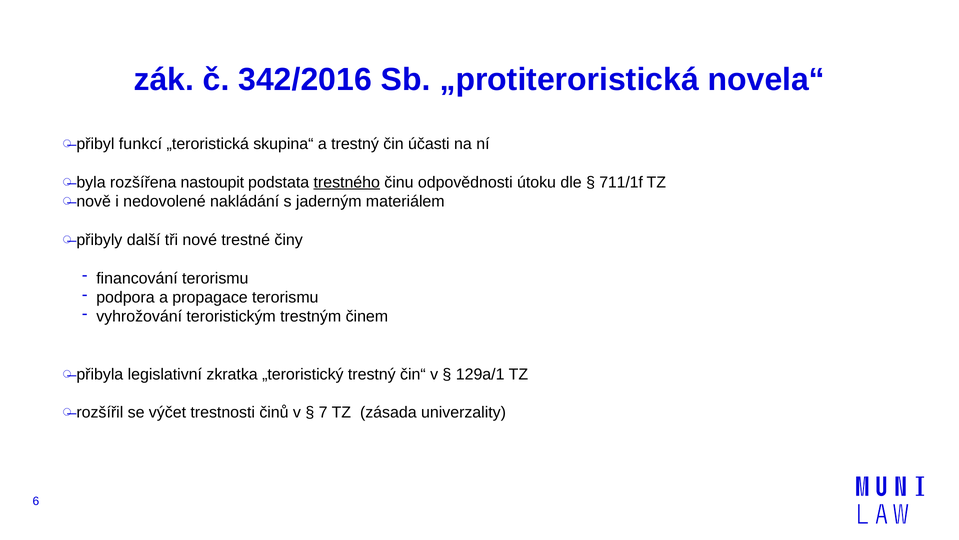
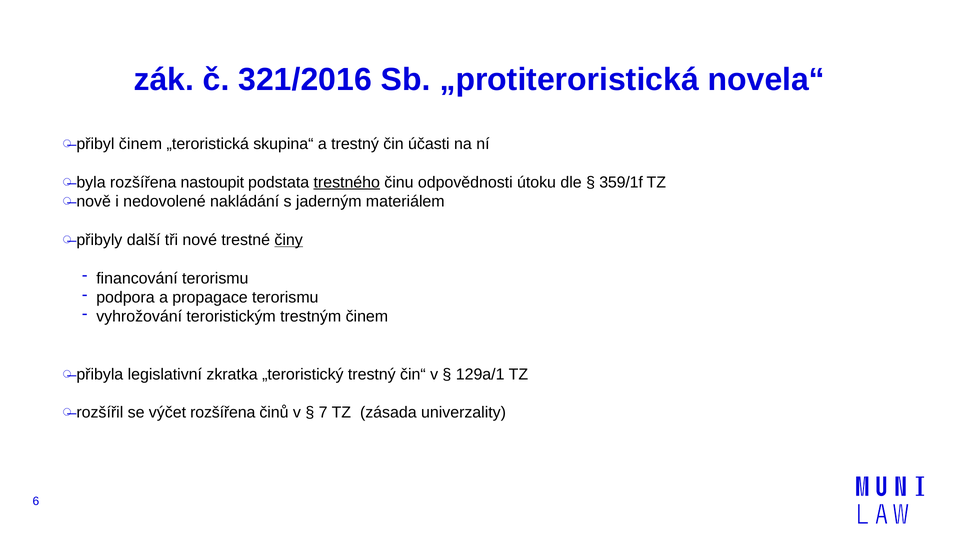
342/2016: 342/2016 -> 321/2016
přibyl funkcí: funkcí -> činem
711/1f: 711/1f -> 359/1f
činy underline: none -> present
výčet trestnosti: trestnosti -> rozšířena
